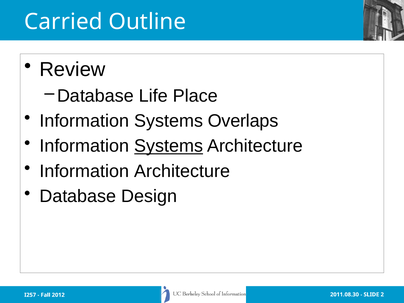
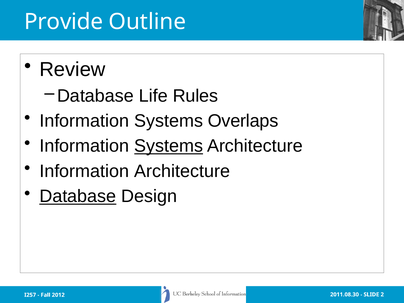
Carried: Carried -> Provide
Place: Place -> Rules
Database at (78, 196) underline: none -> present
